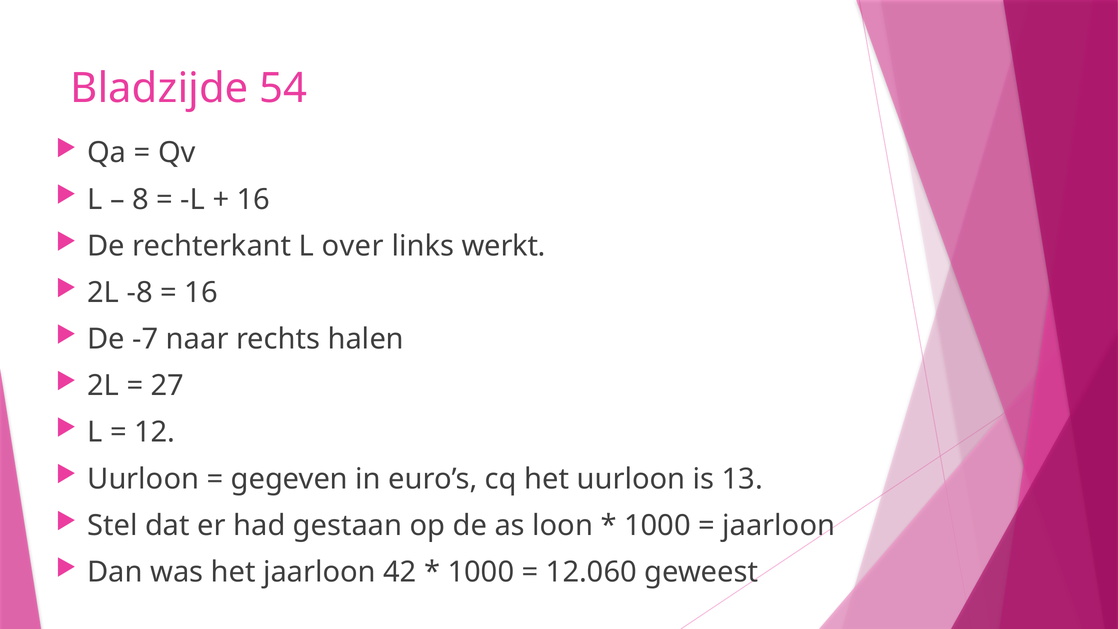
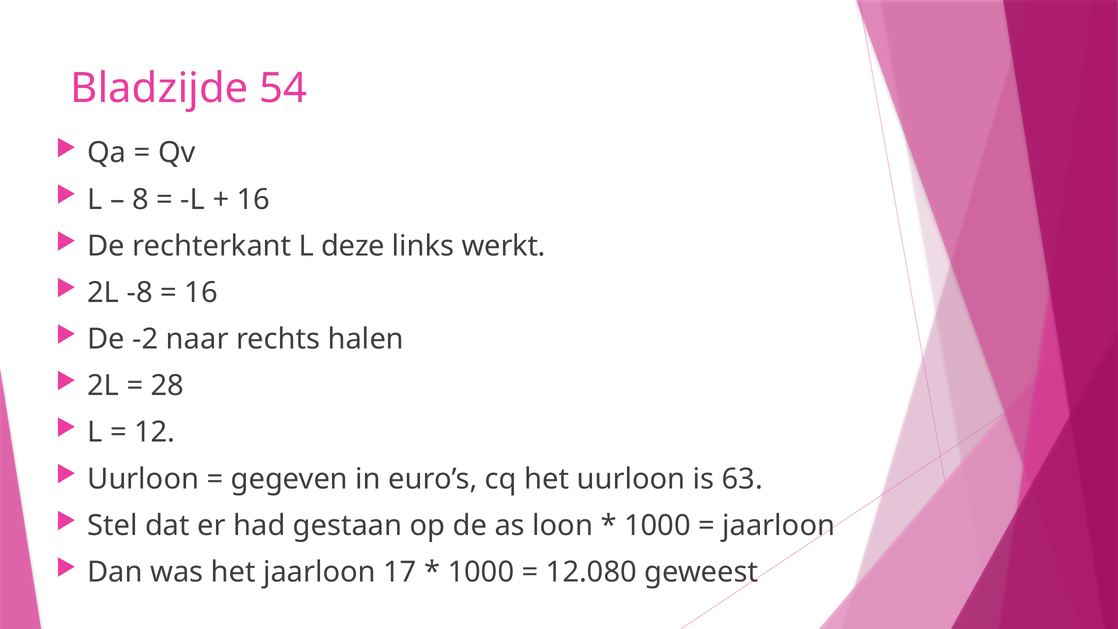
over: over -> deze
-7: -7 -> -2
27: 27 -> 28
13: 13 -> 63
42: 42 -> 17
12.060: 12.060 -> 12.080
